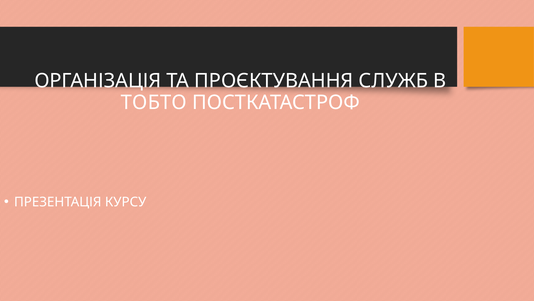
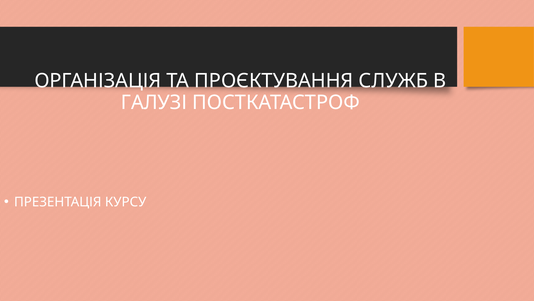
ТОБТО: ТОБТО -> ГАЛУЗІ
